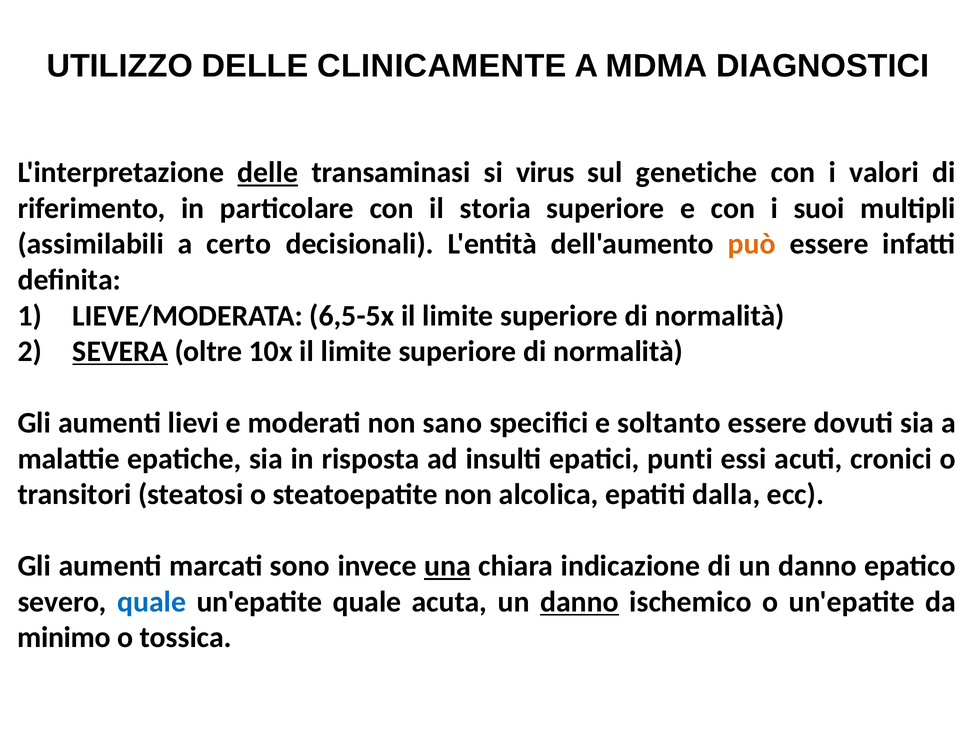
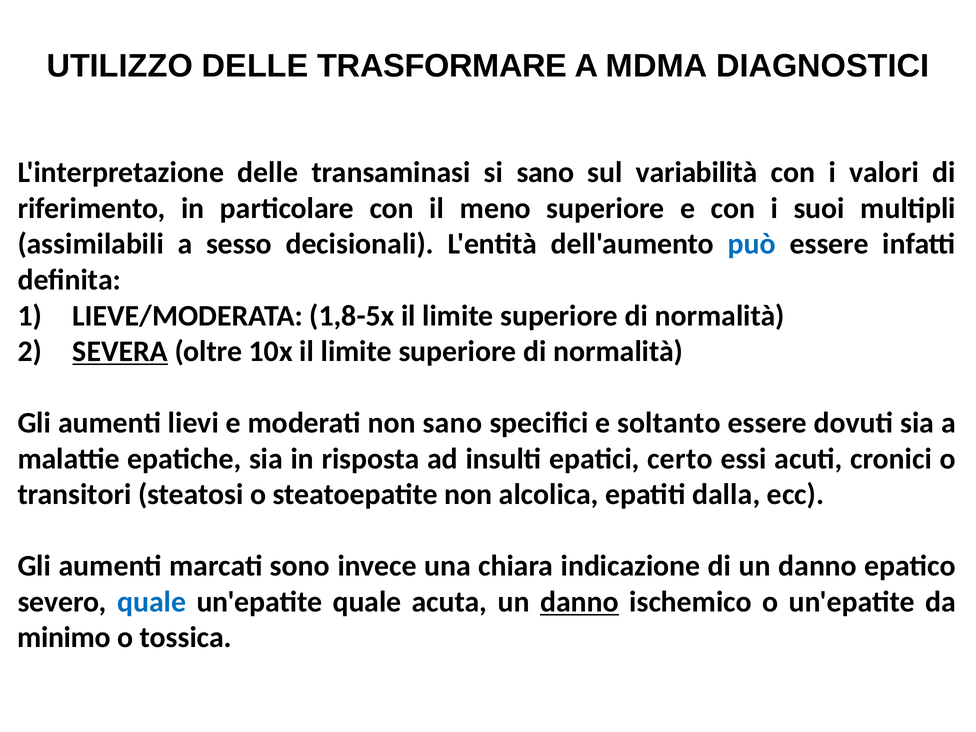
CLINICAMENTE: CLINICAMENTE -> TRASFORMARE
delle at (268, 173) underline: present -> none
si virus: virus -> sano
genetiche: genetiche -> variabilità
storia: storia -> meno
certo: certo -> sesso
può colour: orange -> blue
6,5-5x: 6,5-5x -> 1,8-5x
punti: punti -> certo
una underline: present -> none
